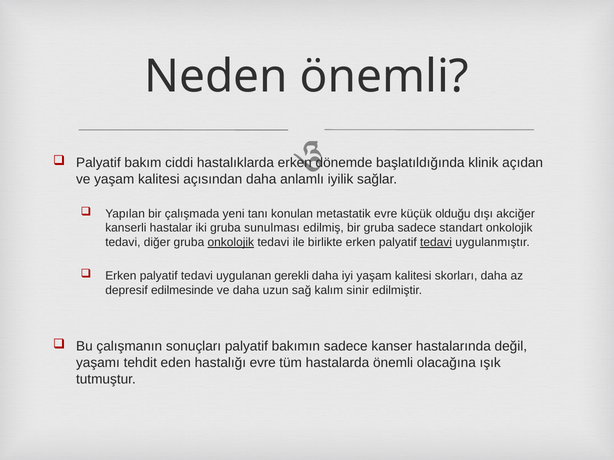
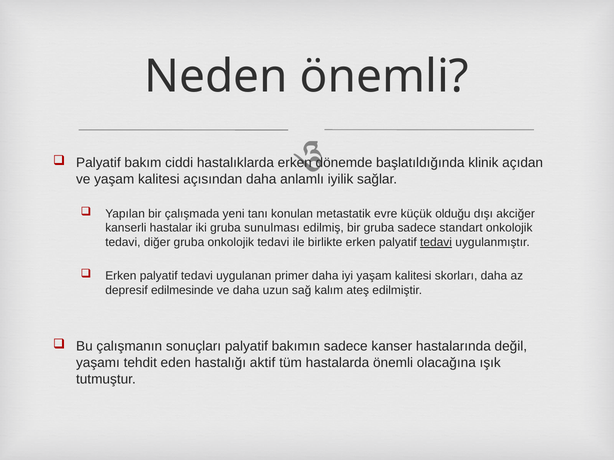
onkolojik at (231, 243) underline: present -> none
gerekli: gerekli -> primer
sinir: sinir -> ateş
hastalığı evre: evre -> aktif
